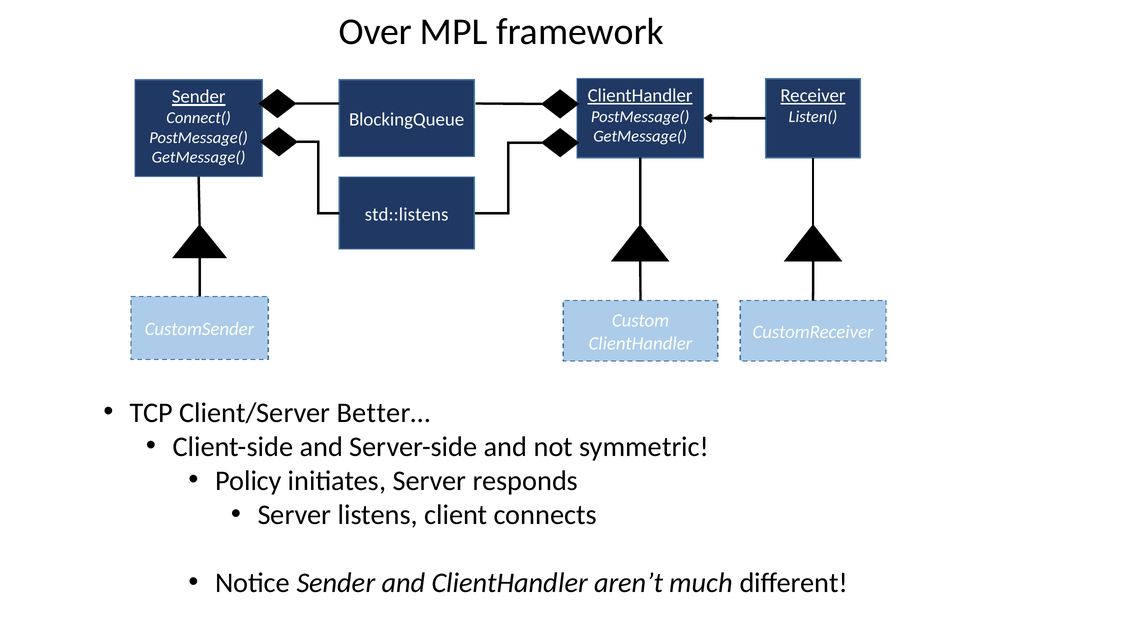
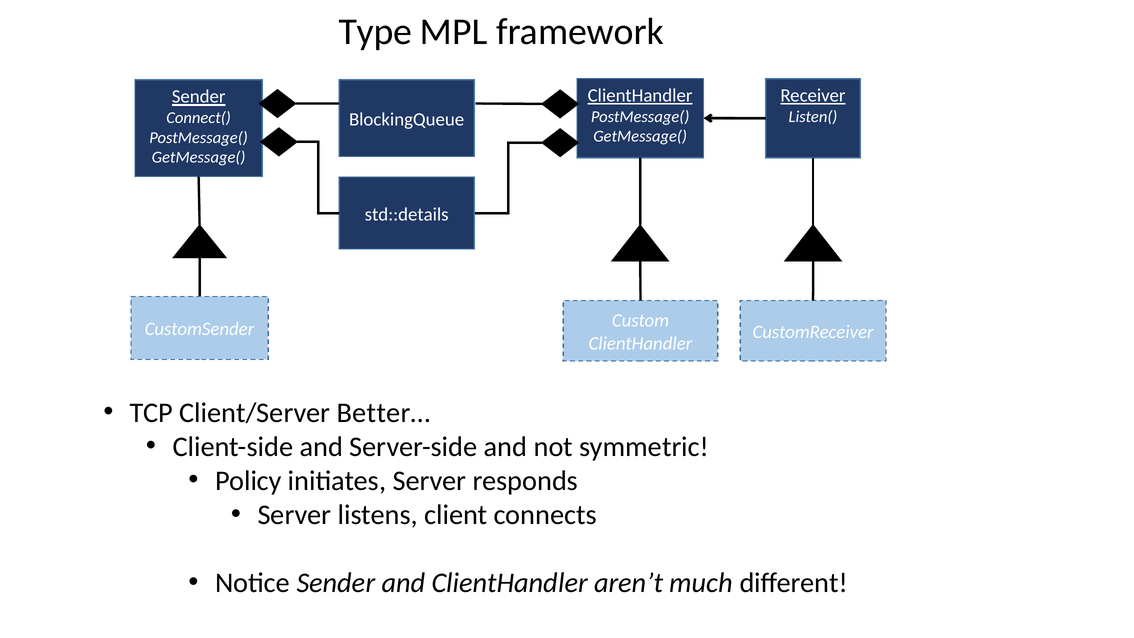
Over: Over -> Type
std::listens: std::listens -> std::details
